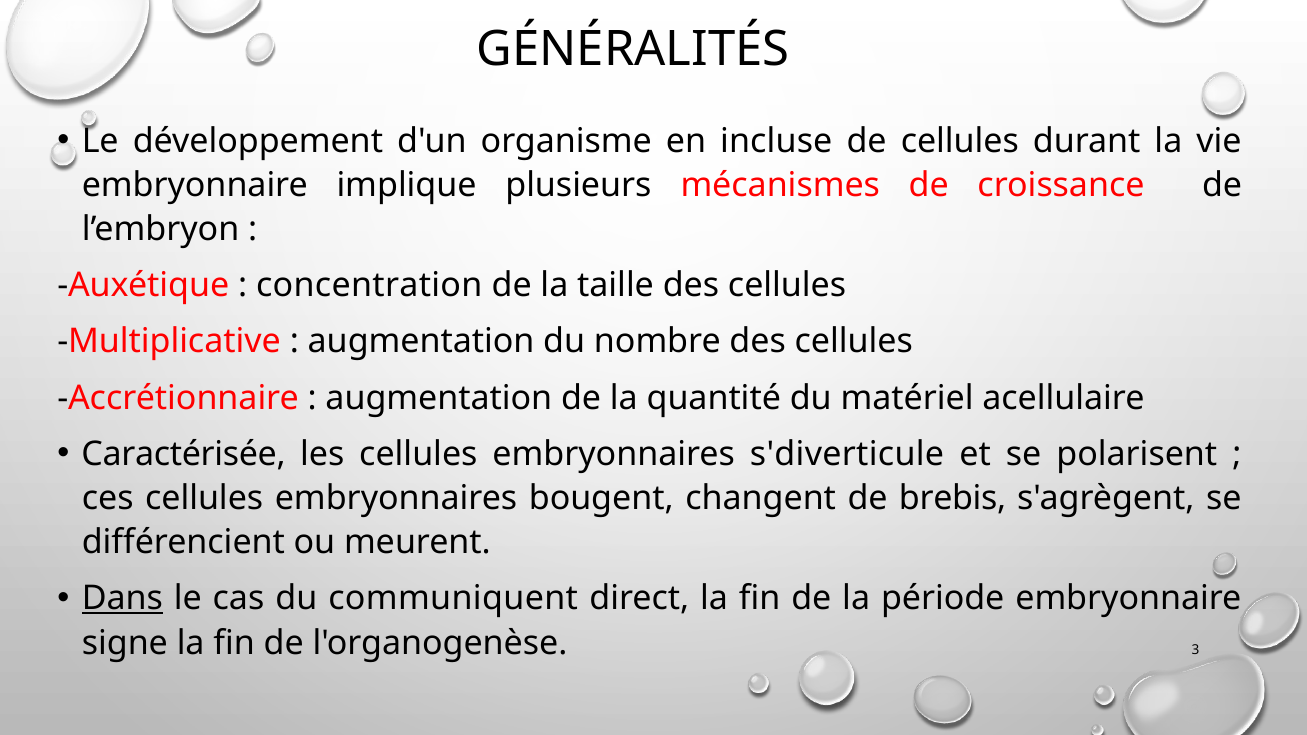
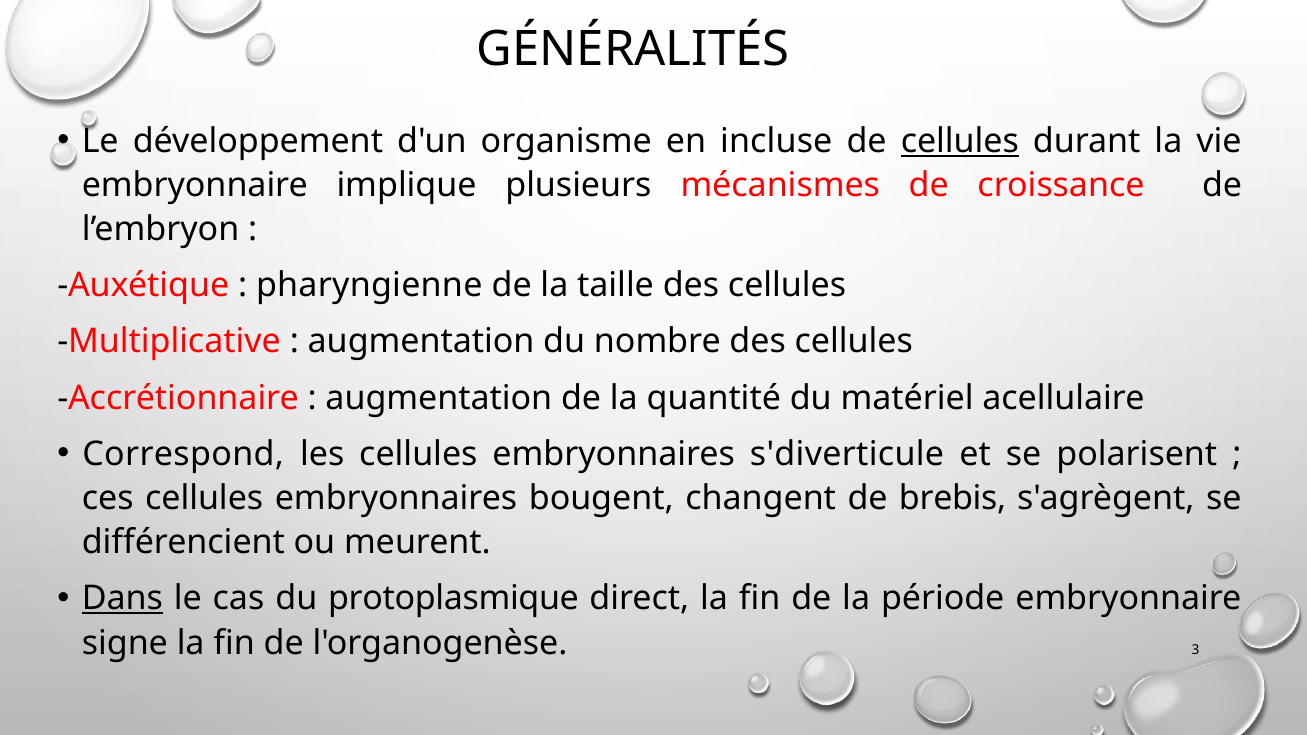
cellules at (960, 141) underline: none -> present
concentration: concentration -> pharyngienne
Caractérisée: Caractérisée -> Correspond
communiquent: communiquent -> protoplasmique
